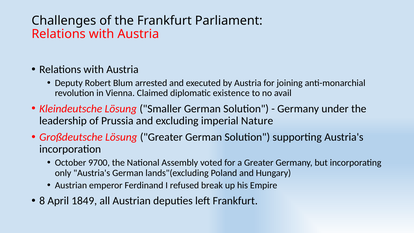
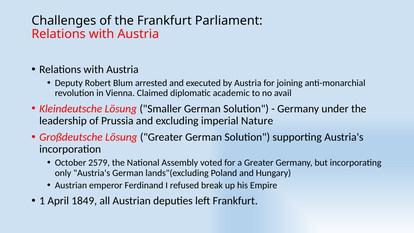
existence: existence -> academic
9700: 9700 -> 2579
8: 8 -> 1
